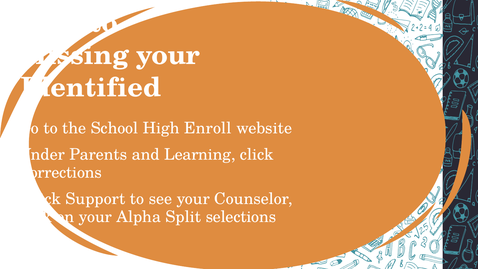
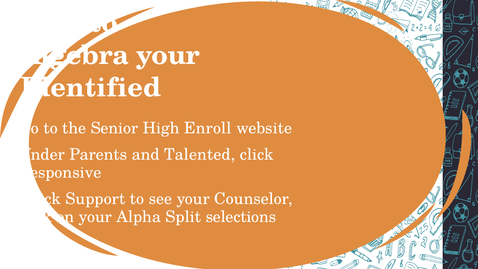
Missing: Missing -> Algebra
School: School -> Senior
Learning: Learning -> Talented
Corrections: Corrections -> Responsive
